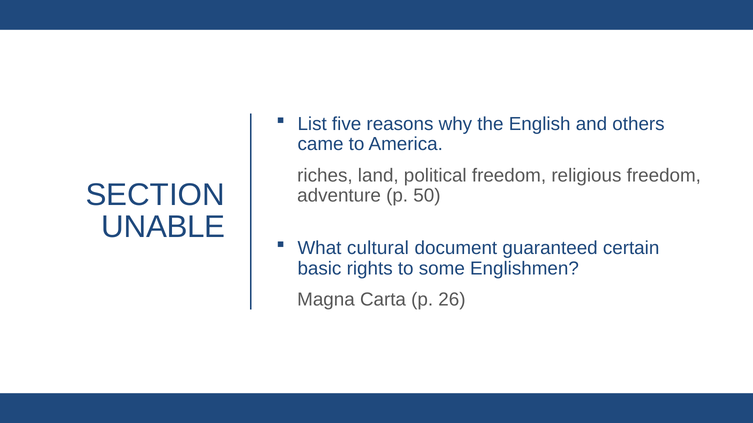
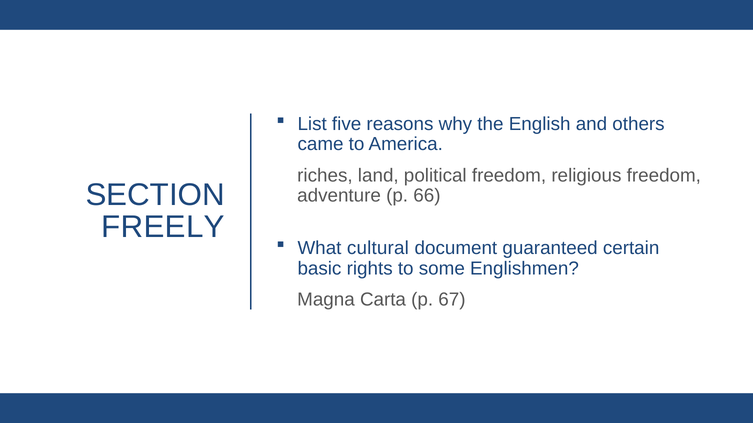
50: 50 -> 66
UNABLE: UNABLE -> FREELY
26: 26 -> 67
